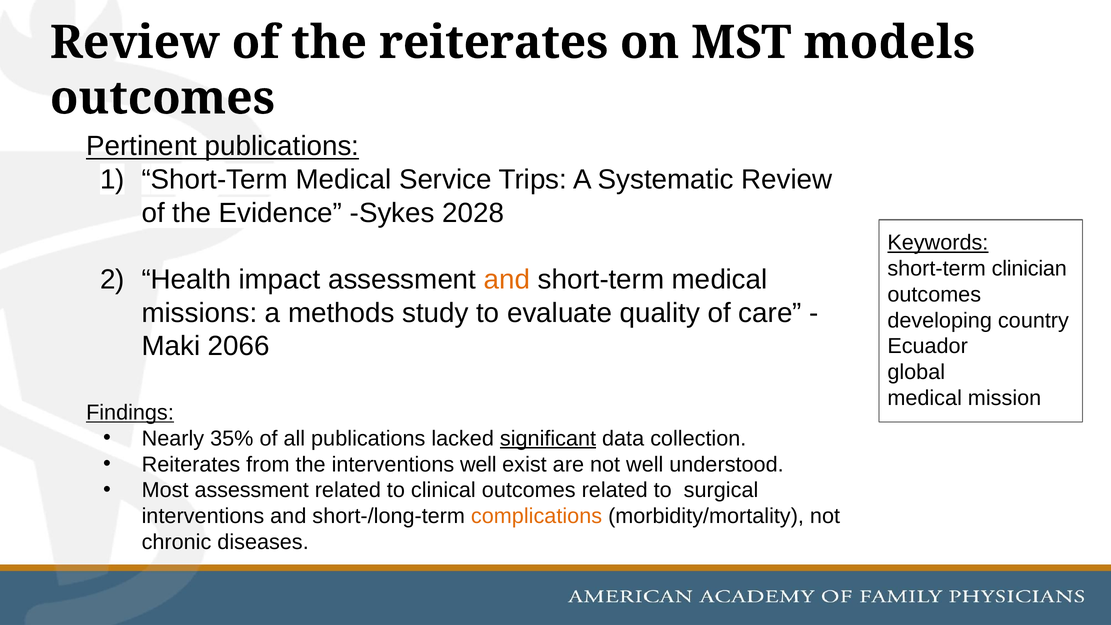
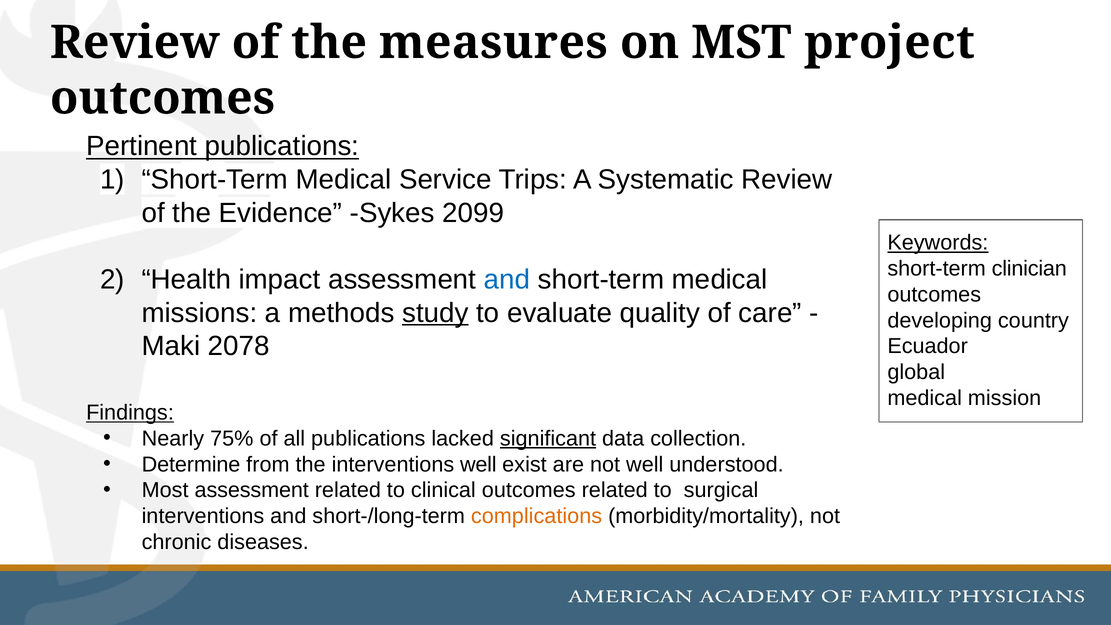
the reiterates: reiterates -> measures
models: models -> project
2028: 2028 -> 2099
and at (507, 280) colour: orange -> blue
study underline: none -> present
2066: 2066 -> 2078
35%: 35% -> 75%
Reiterates at (191, 464): Reiterates -> Determine
